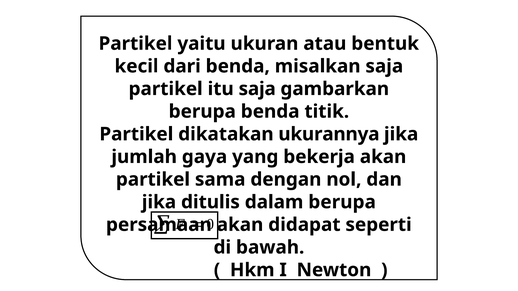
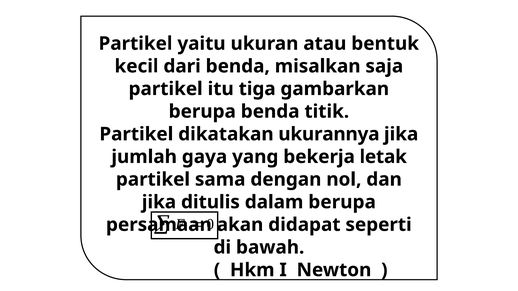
itu saja: saja -> tiga
bekerja akan: akan -> letak
